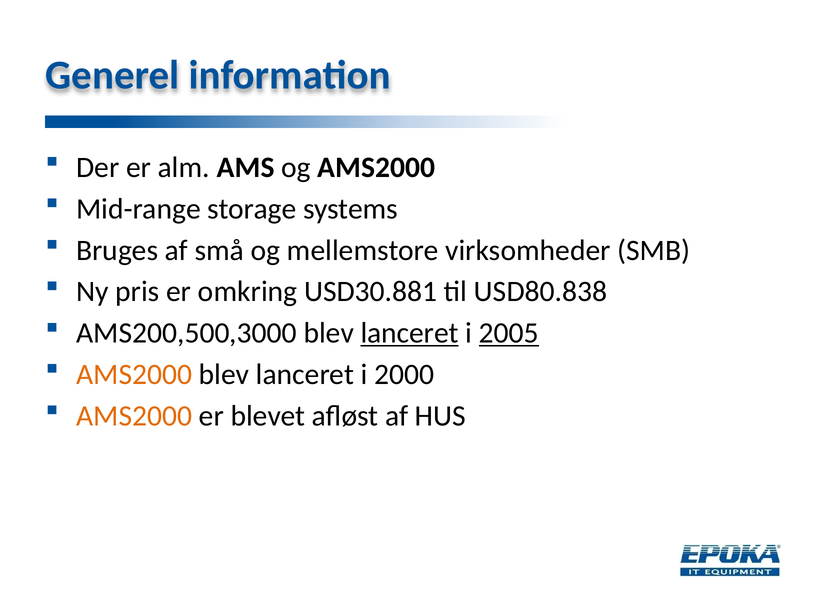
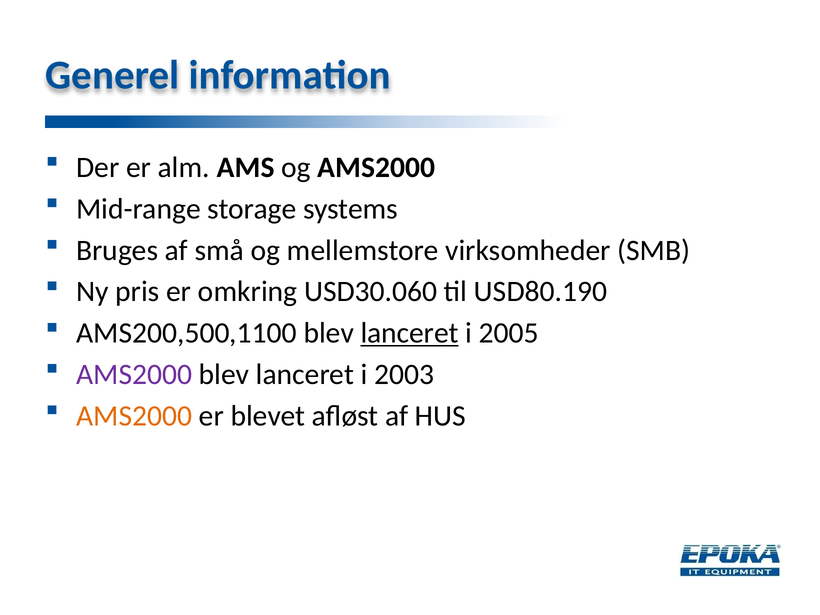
USD30.881: USD30.881 -> USD30.060
USD80.838: USD80.838 -> USD80.190
AMS200,500,3000: AMS200,500,3000 -> AMS200,500,1100
2005 underline: present -> none
AMS2000 at (134, 375) colour: orange -> purple
2000: 2000 -> 2003
